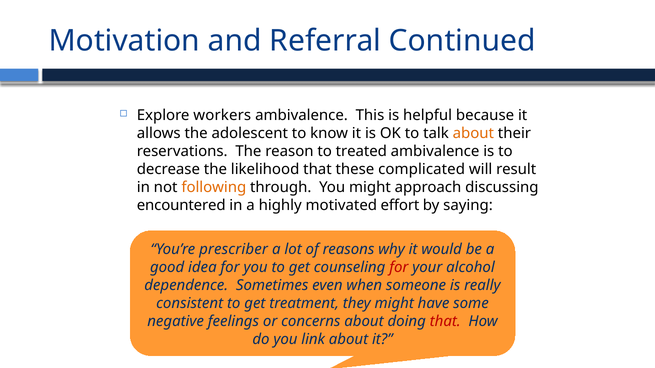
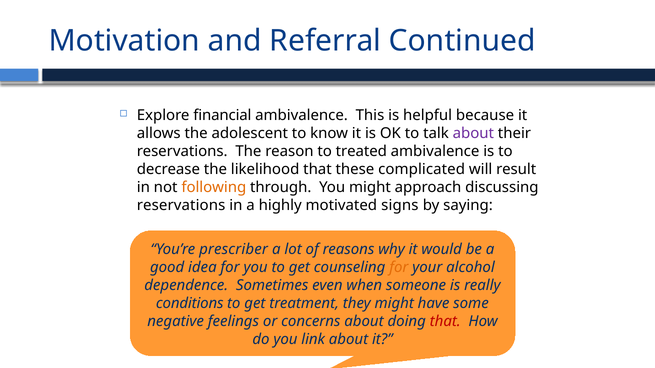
workers: workers -> financial
about at (473, 134) colour: orange -> purple
encountered at (181, 206): encountered -> reservations
effort: effort -> signs
for at (399, 268) colour: red -> orange
consistent: consistent -> conditions
